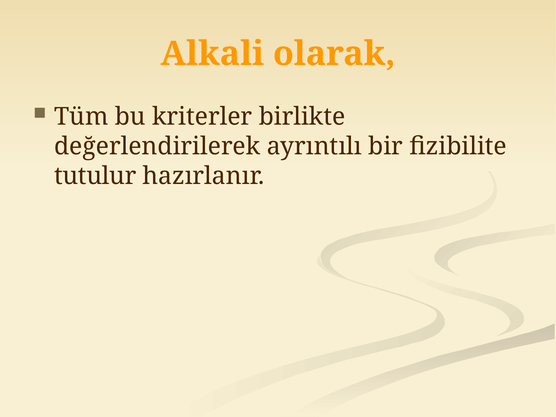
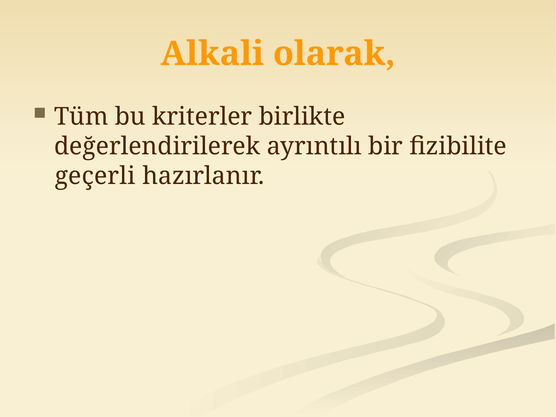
tutulur: tutulur -> geçerli
